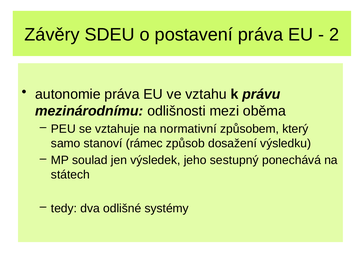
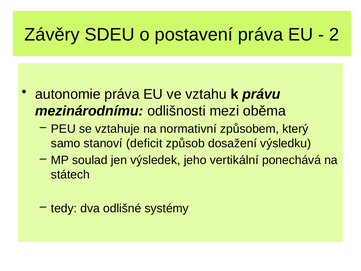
rámec: rámec -> deficit
sestupný: sestupný -> vertikální
